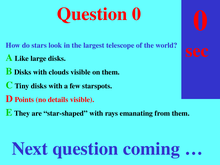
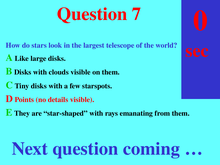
Question 0: 0 -> 7
